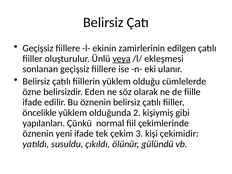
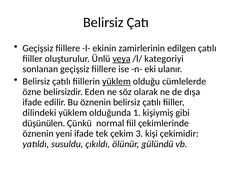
ekleşmesi: ekleşmesi -> kategoriyi
yüklem at (116, 81) underline: none -> present
fiille: fiille -> dışa
öncelikle: öncelikle -> dilindeki
2: 2 -> 1
yapılanları: yapılanları -> düşünülen
